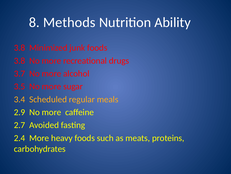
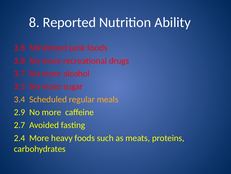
Methods: Methods -> Reported
